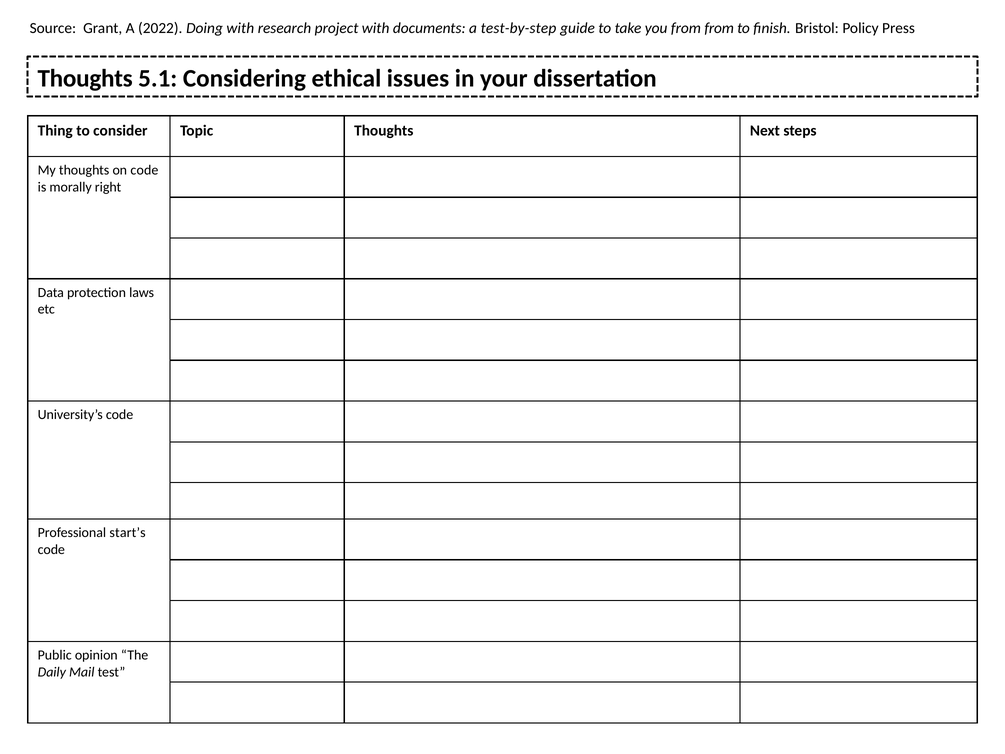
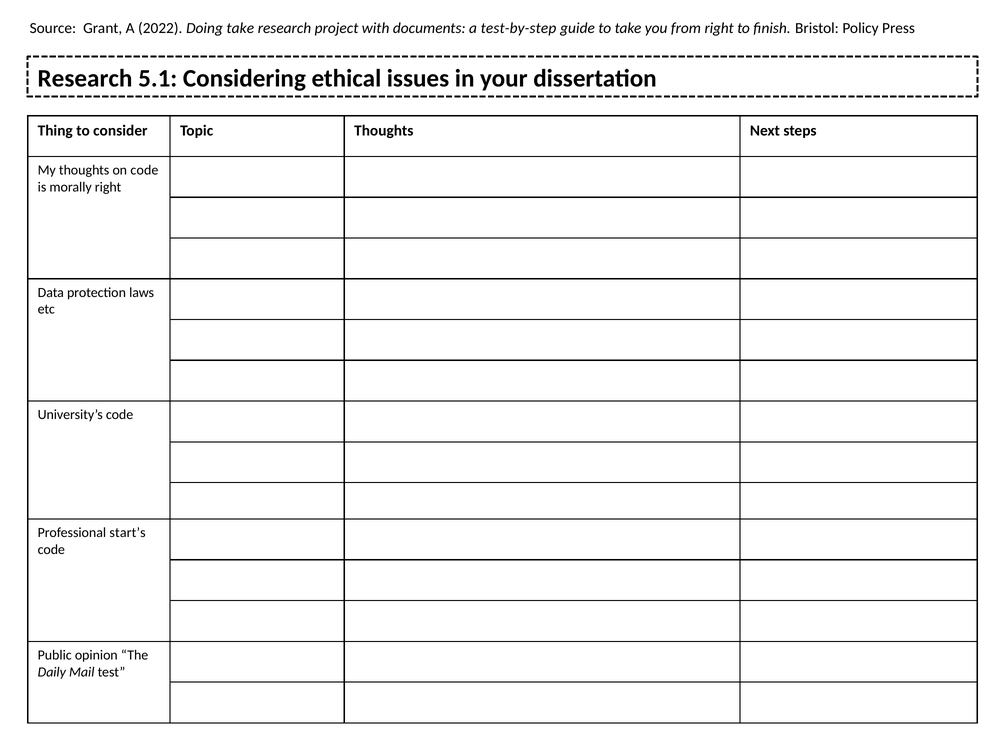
Doing with: with -> take
from from: from -> right
Thoughts at (85, 78): Thoughts -> Research
